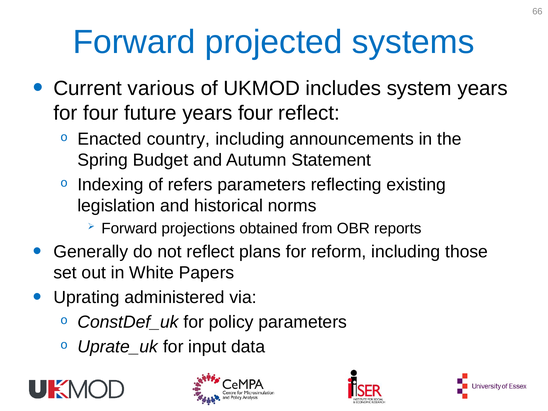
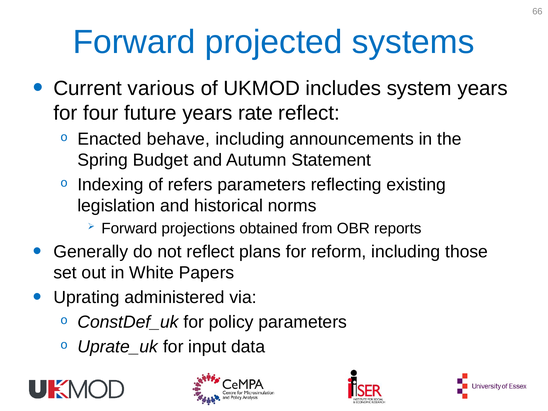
years four: four -> rate
country: country -> behave
